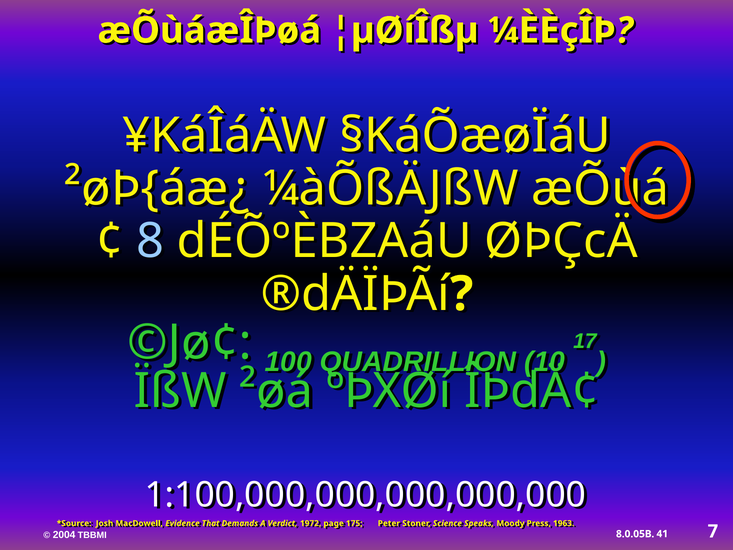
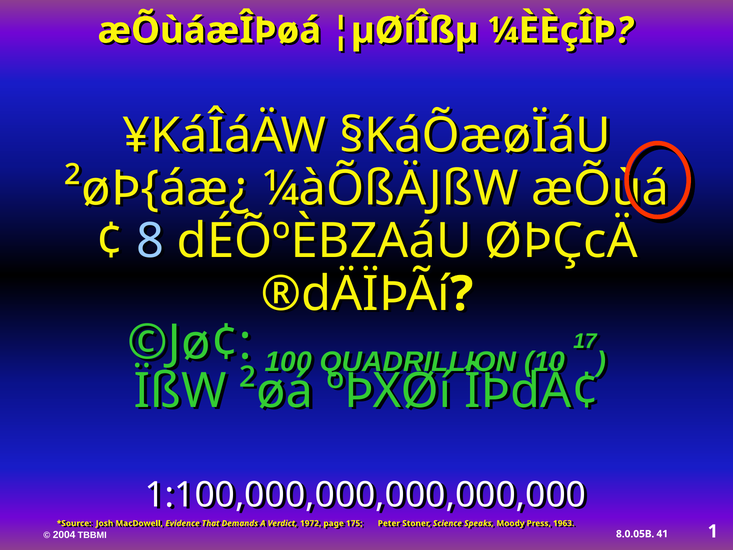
7: 7 -> 1
